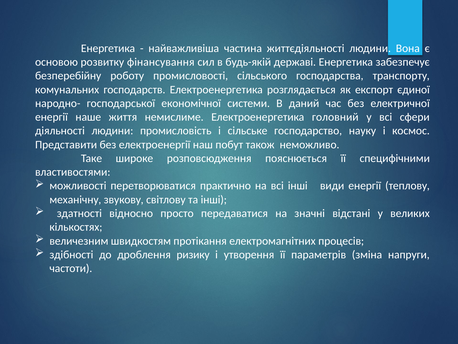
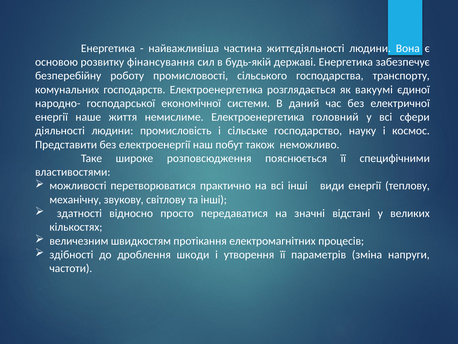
експорт: експорт -> вакуумі
ризику: ризику -> шкоди
